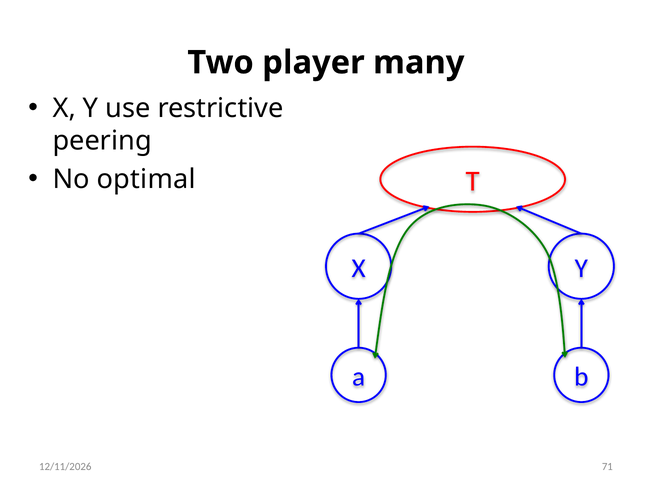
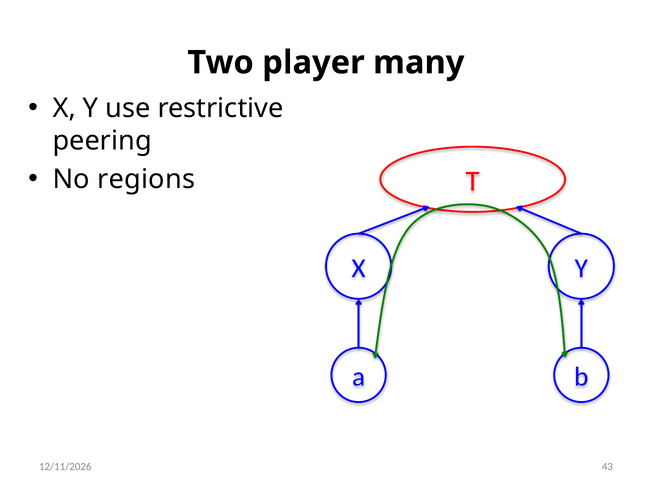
optimal: optimal -> regions
71: 71 -> 43
